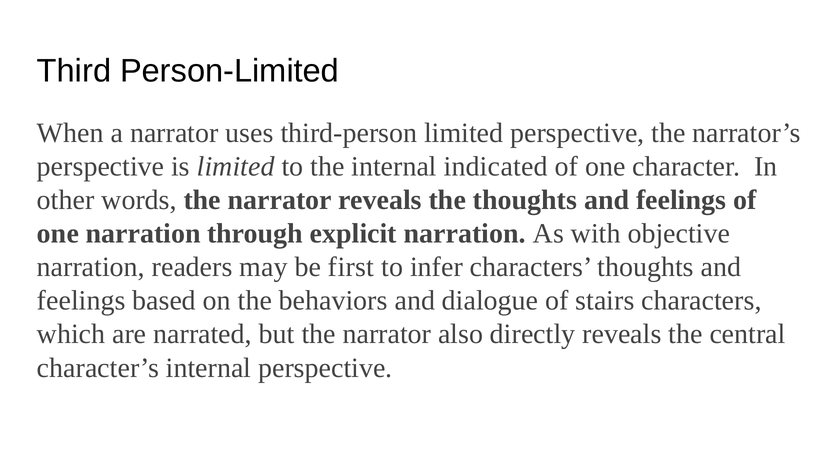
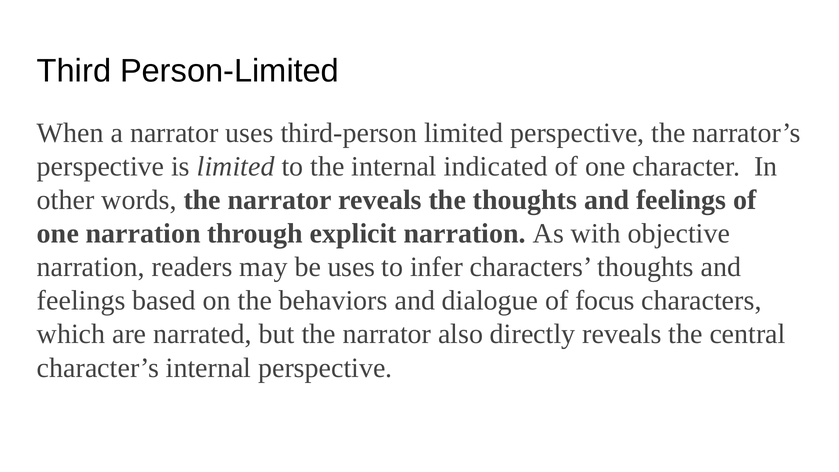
be first: first -> uses
stairs: stairs -> focus
